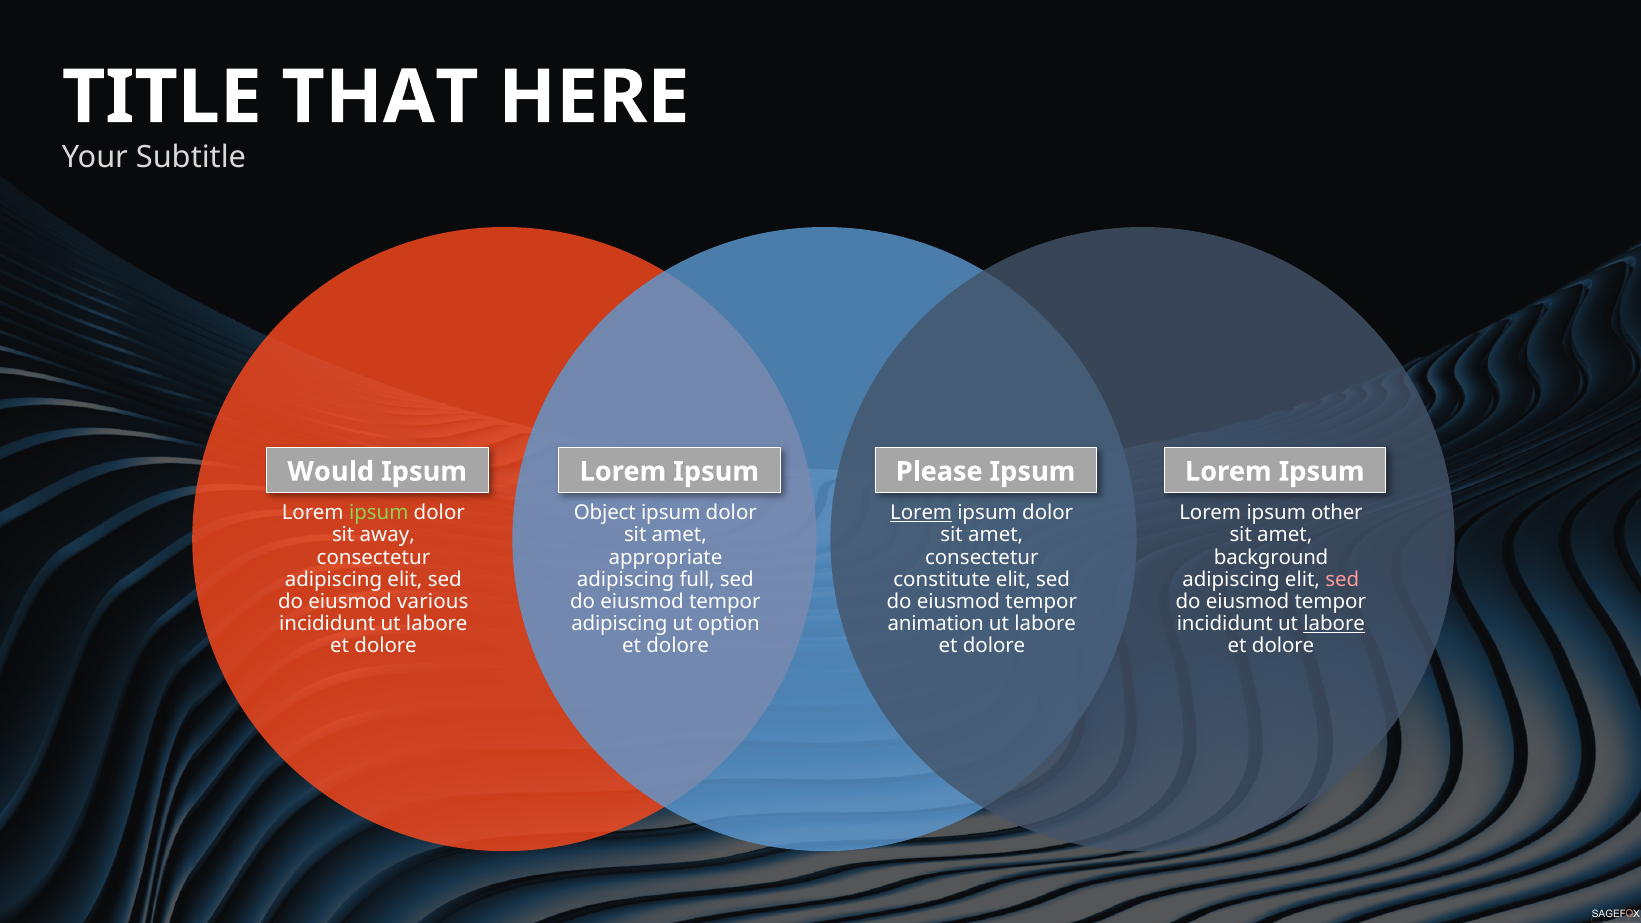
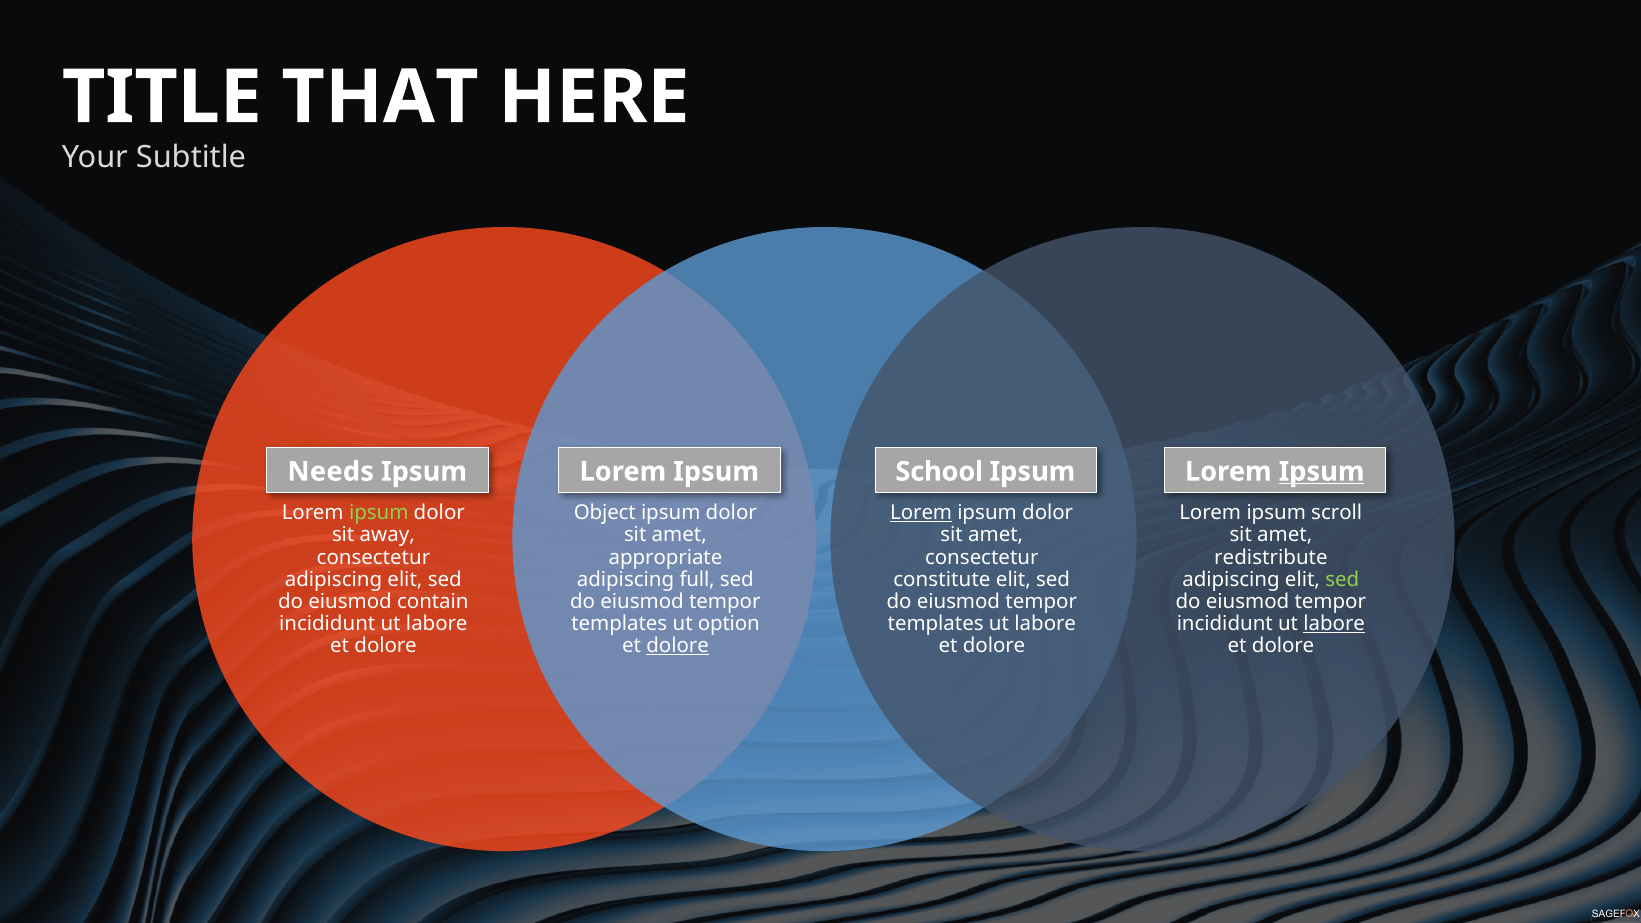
Would: Would -> Needs
Please: Please -> School
Ipsum at (1322, 472) underline: none -> present
other: other -> scroll
background: background -> redistribute
sed at (1342, 579) colour: pink -> light green
various: various -> contain
adipiscing at (619, 624): adipiscing -> templates
animation at (936, 624): animation -> templates
dolore at (678, 646) underline: none -> present
